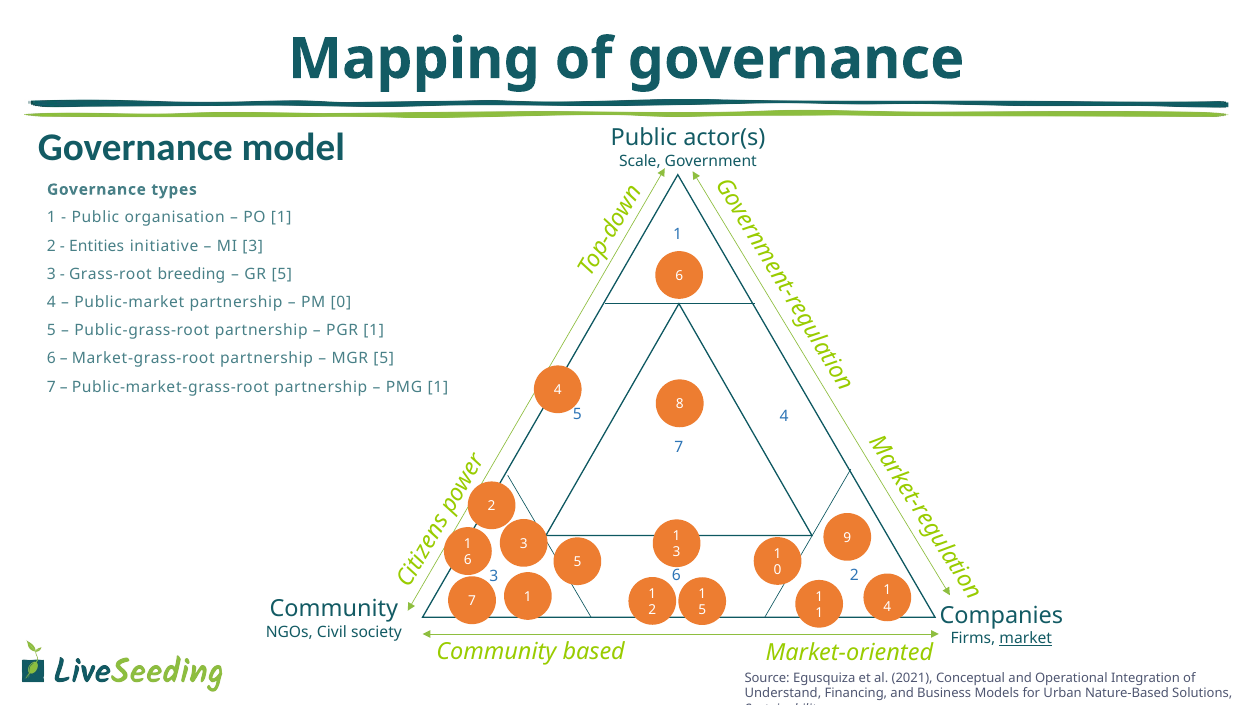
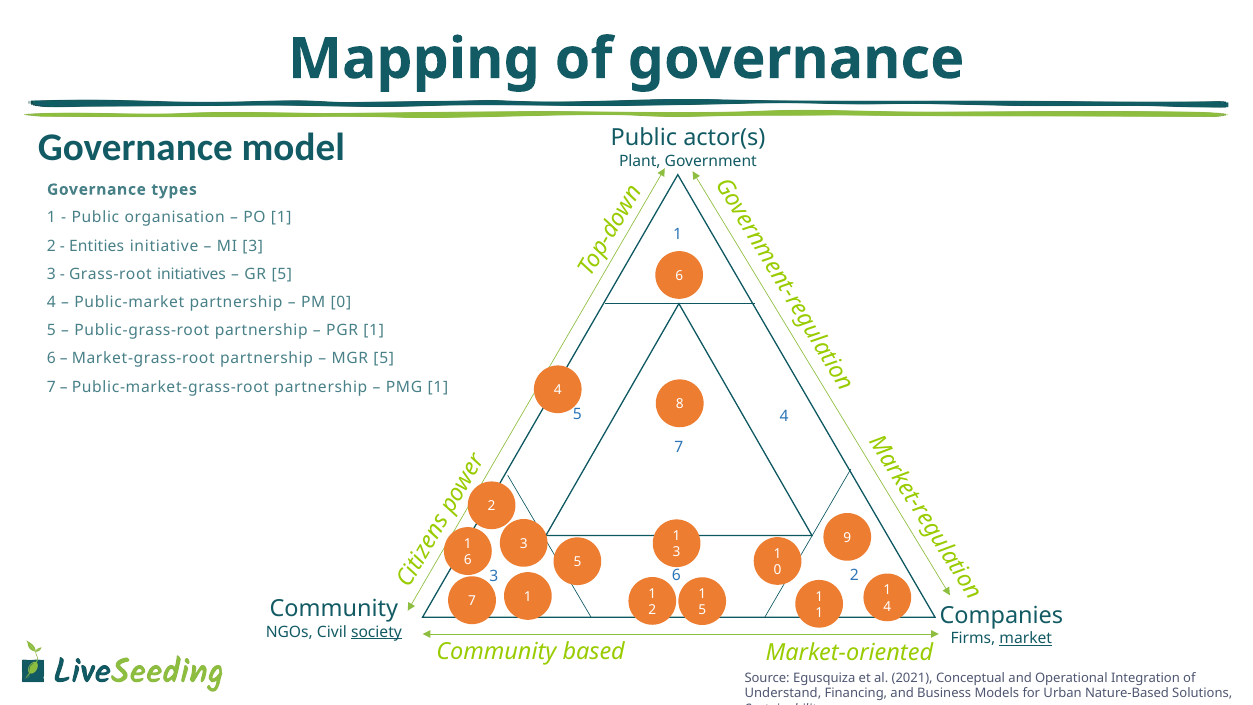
Scale: Scale -> Plant
breeding: breeding -> initiatives
society underline: none -> present
